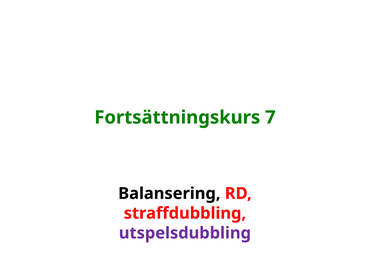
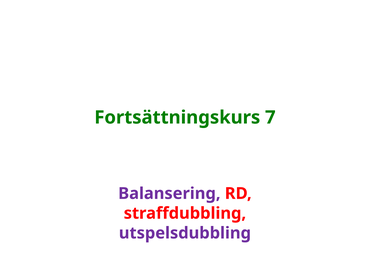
Balansering colour: black -> purple
